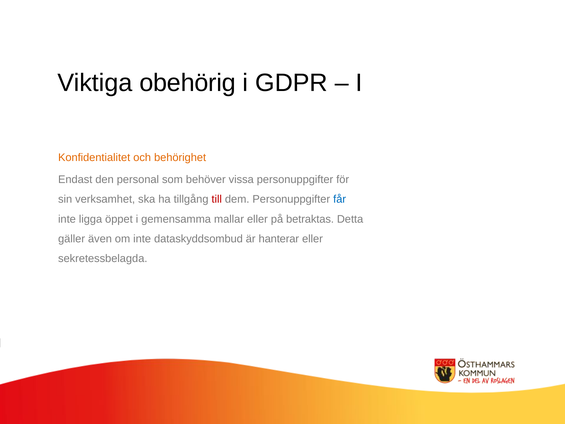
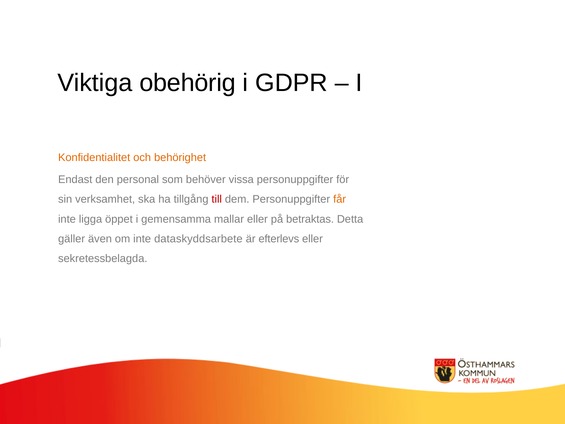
får colour: blue -> orange
dataskyddsombud: dataskyddsombud -> dataskyddsarbete
hanterar: hanterar -> efterlevs
